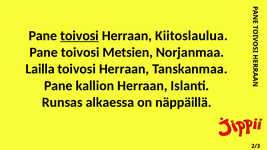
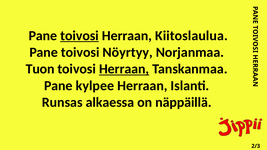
Metsien: Metsien -> Nöyrtyy
Lailla: Lailla -> Tuon
Herraan at (124, 69) underline: none -> present
kallion: kallion -> kylpee
